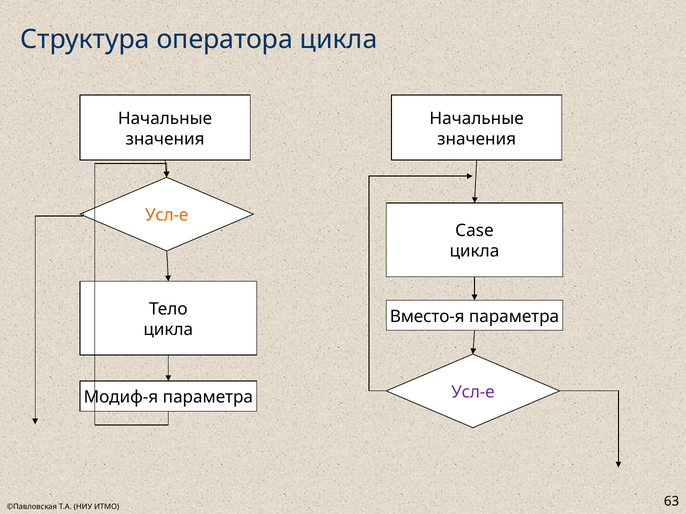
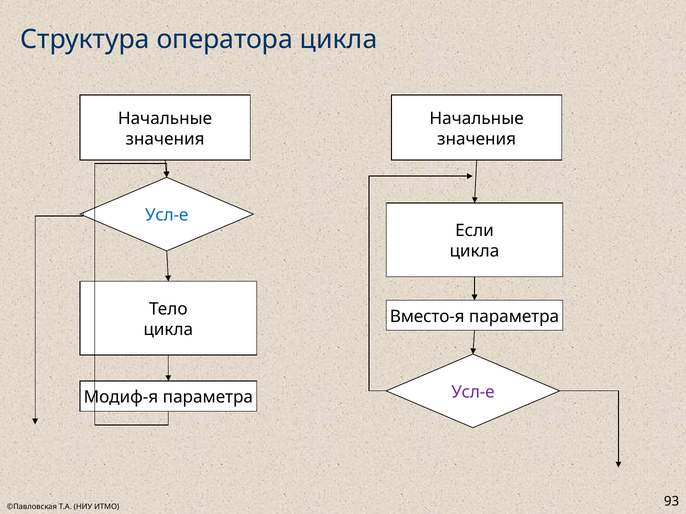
Усл-е at (167, 216) colour: orange -> blue
Case: Case -> Если
63: 63 -> 93
